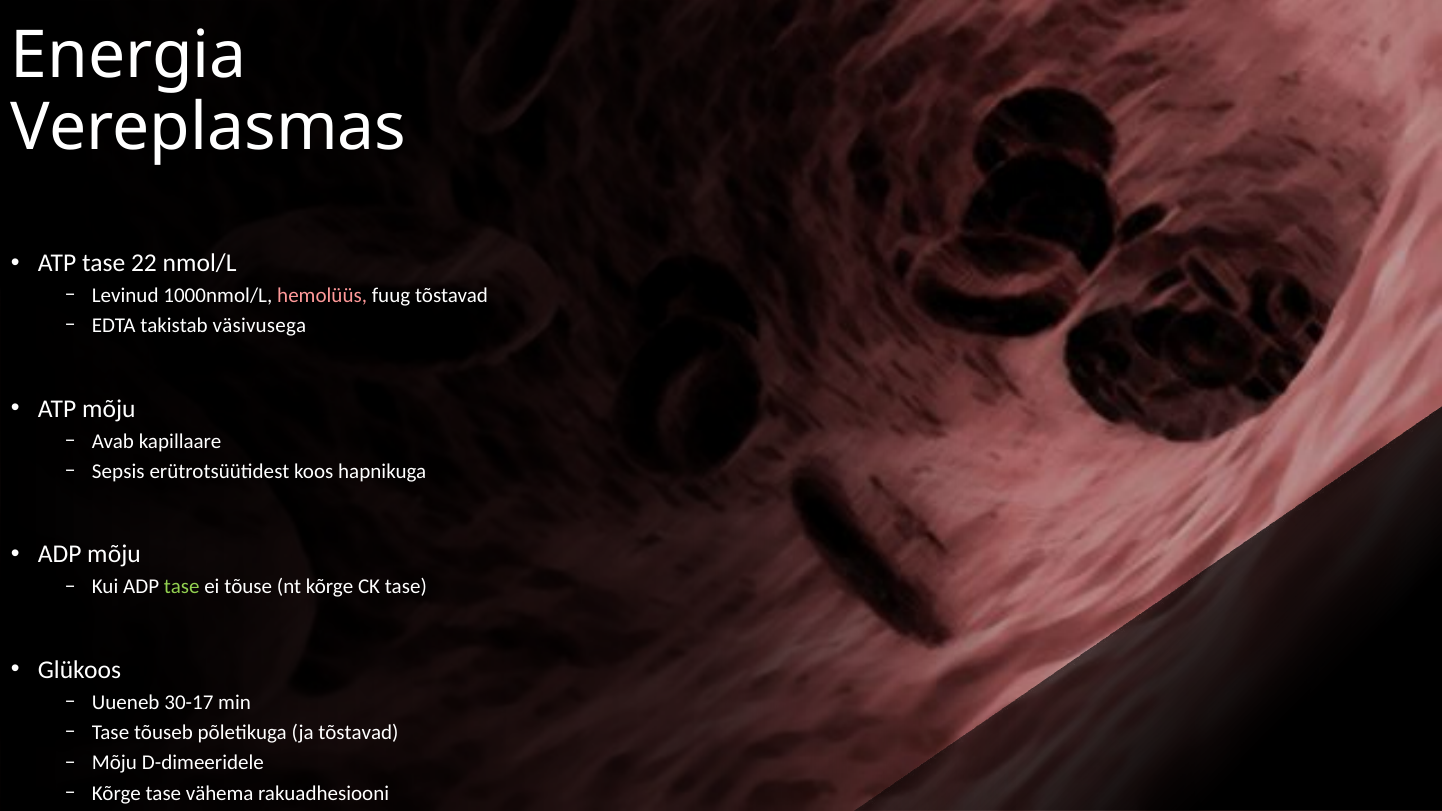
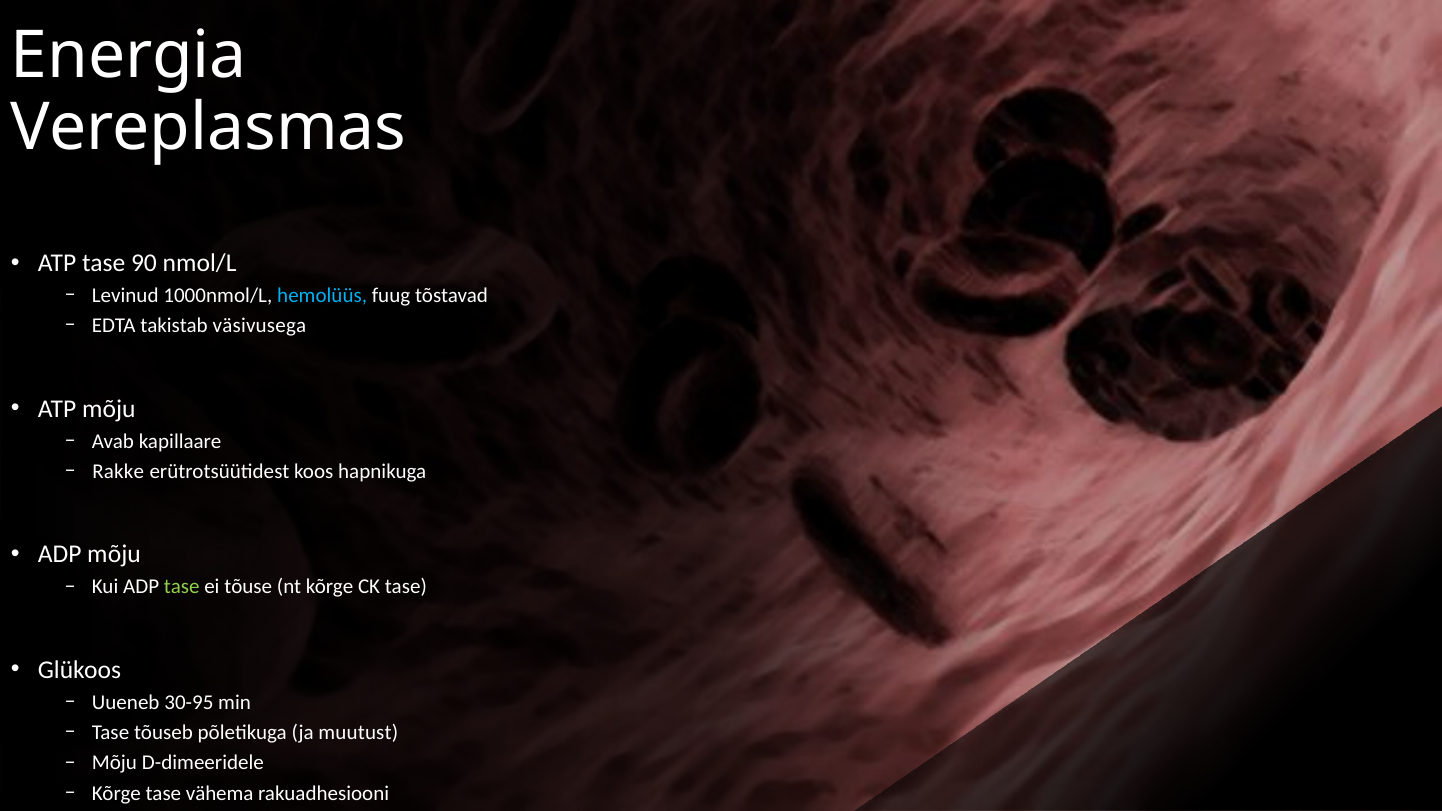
22: 22 -> 90
hemolüüs colour: pink -> light blue
Sepsis: Sepsis -> Rakke
30-17: 30-17 -> 30-95
ja tõstavad: tõstavad -> muutust
